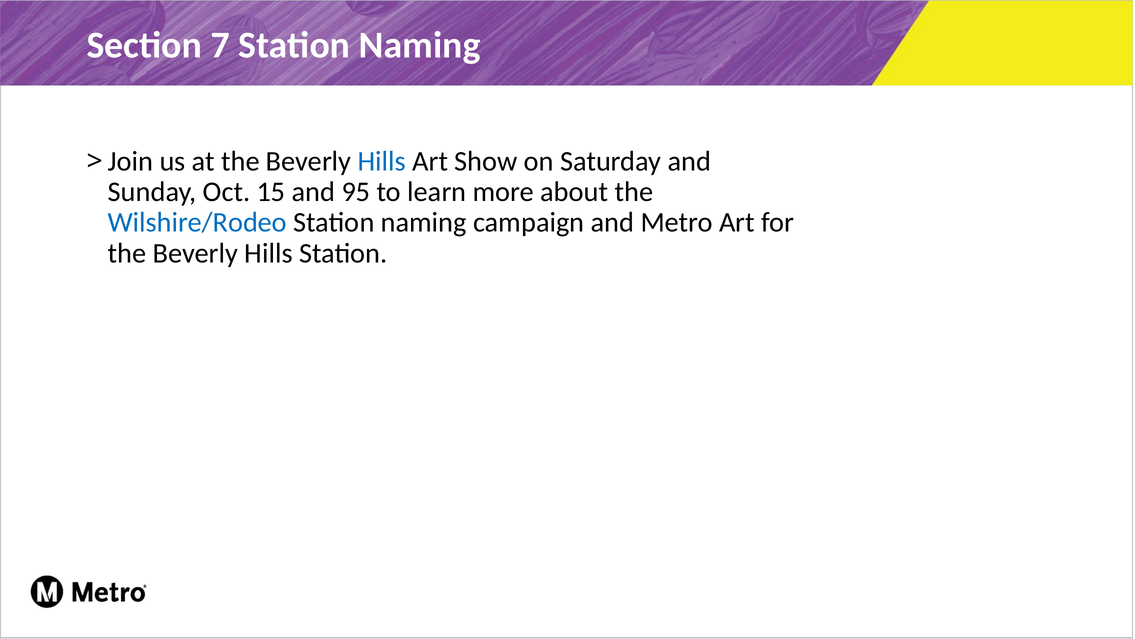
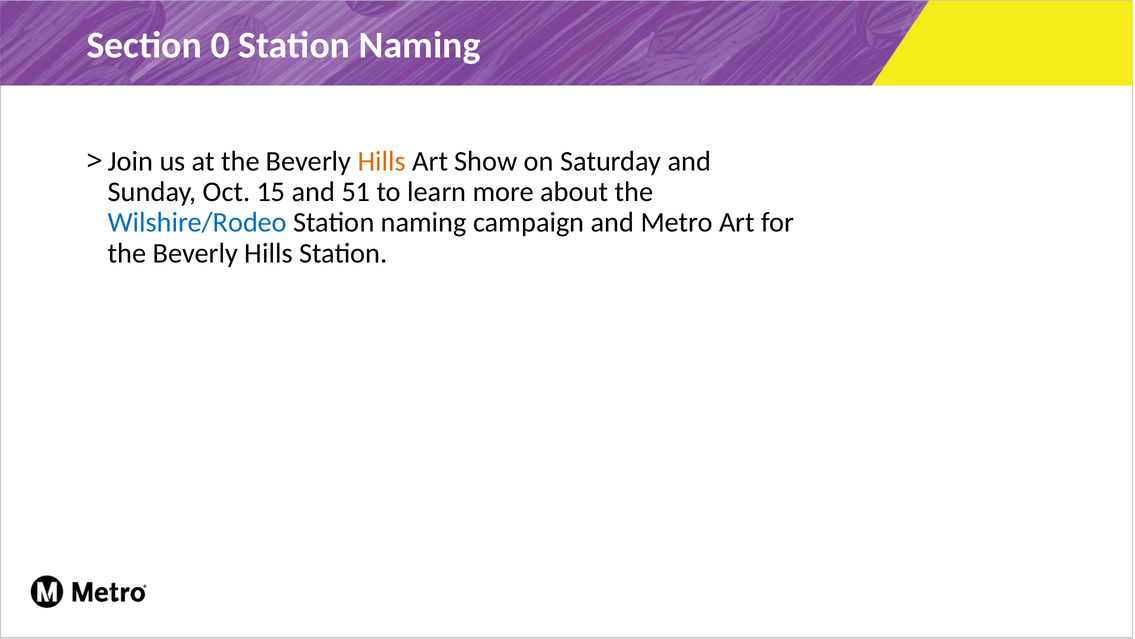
7: 7 -> 0
Hills at (382, 161) colour: blue -> orange
95: 95 -> 51
